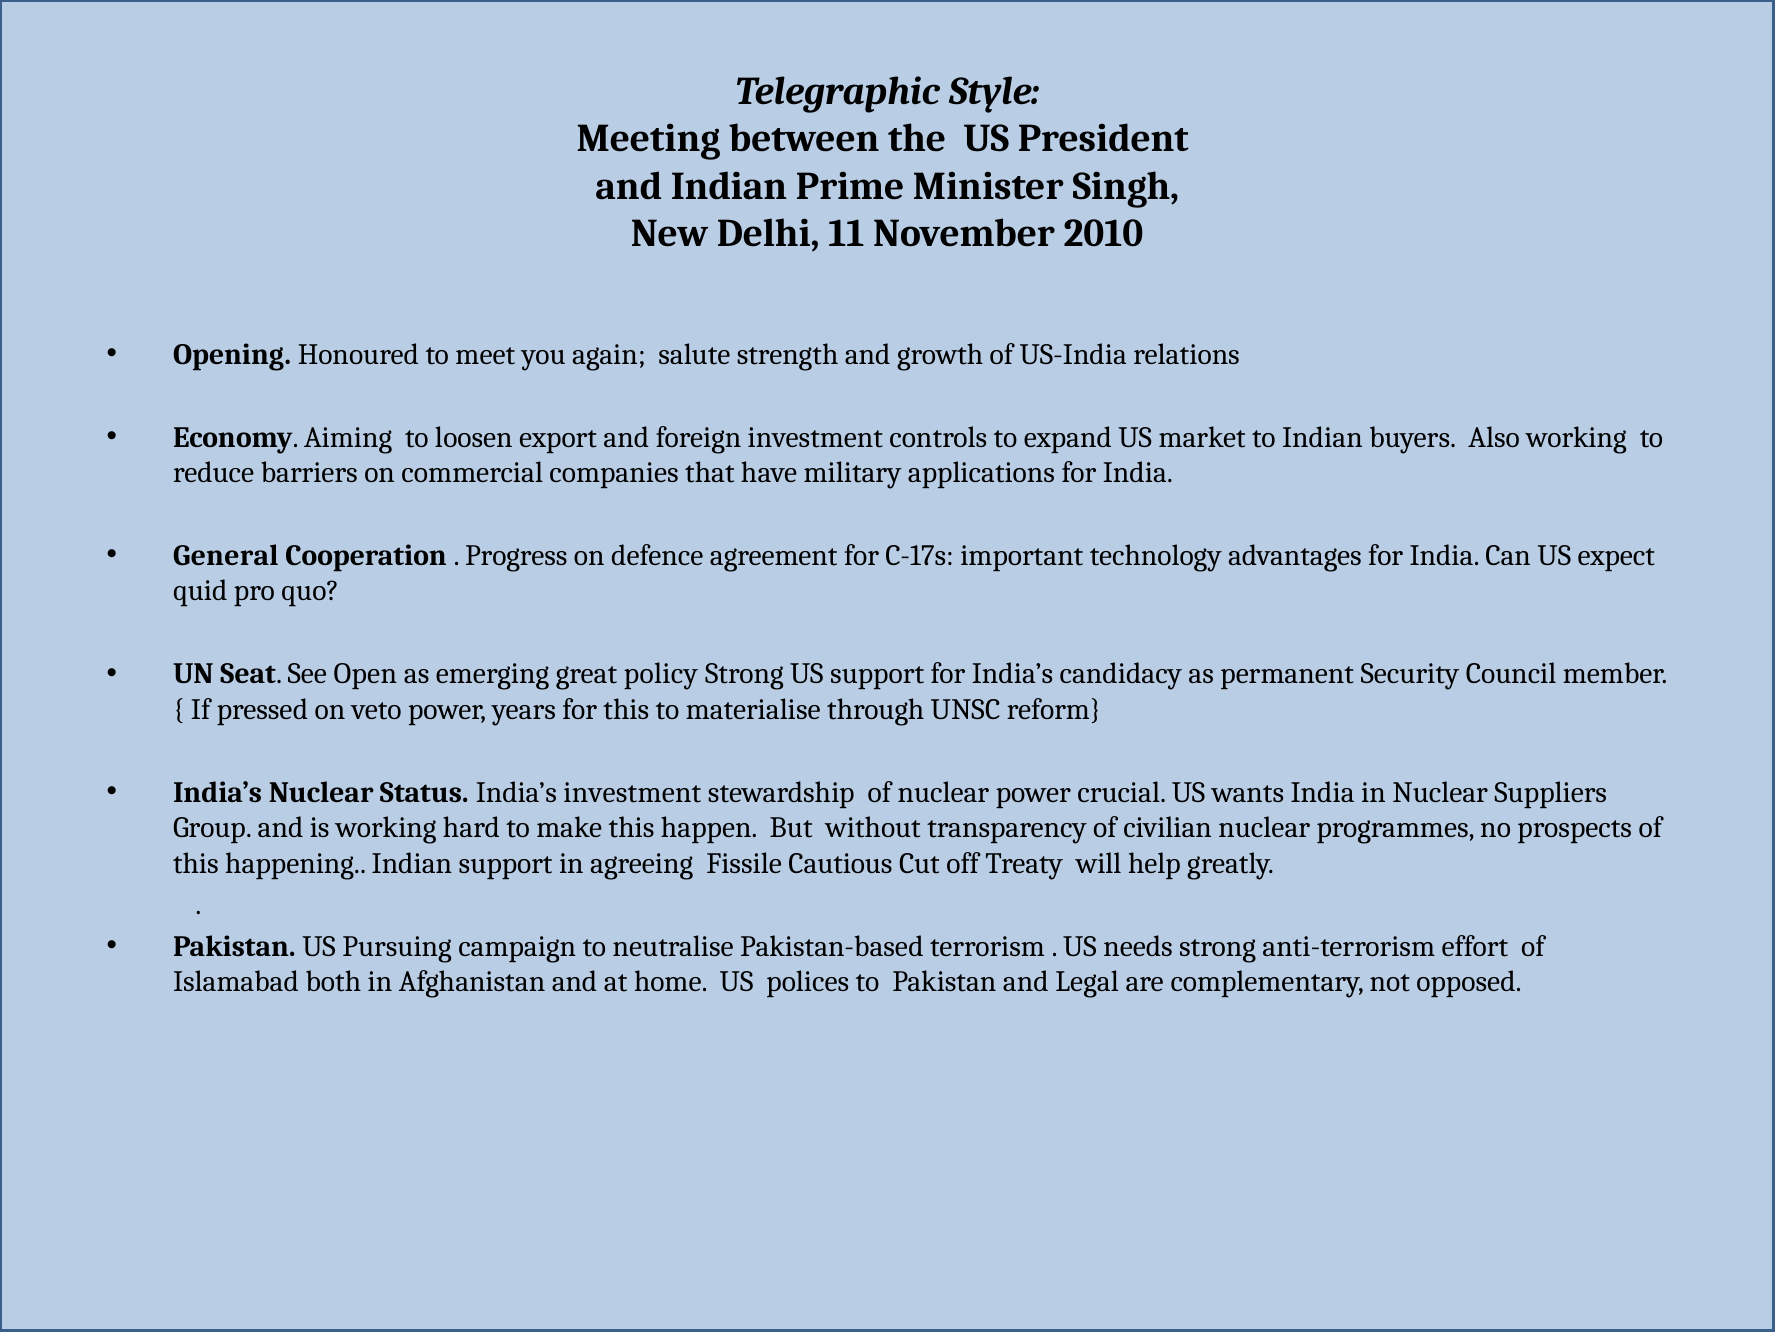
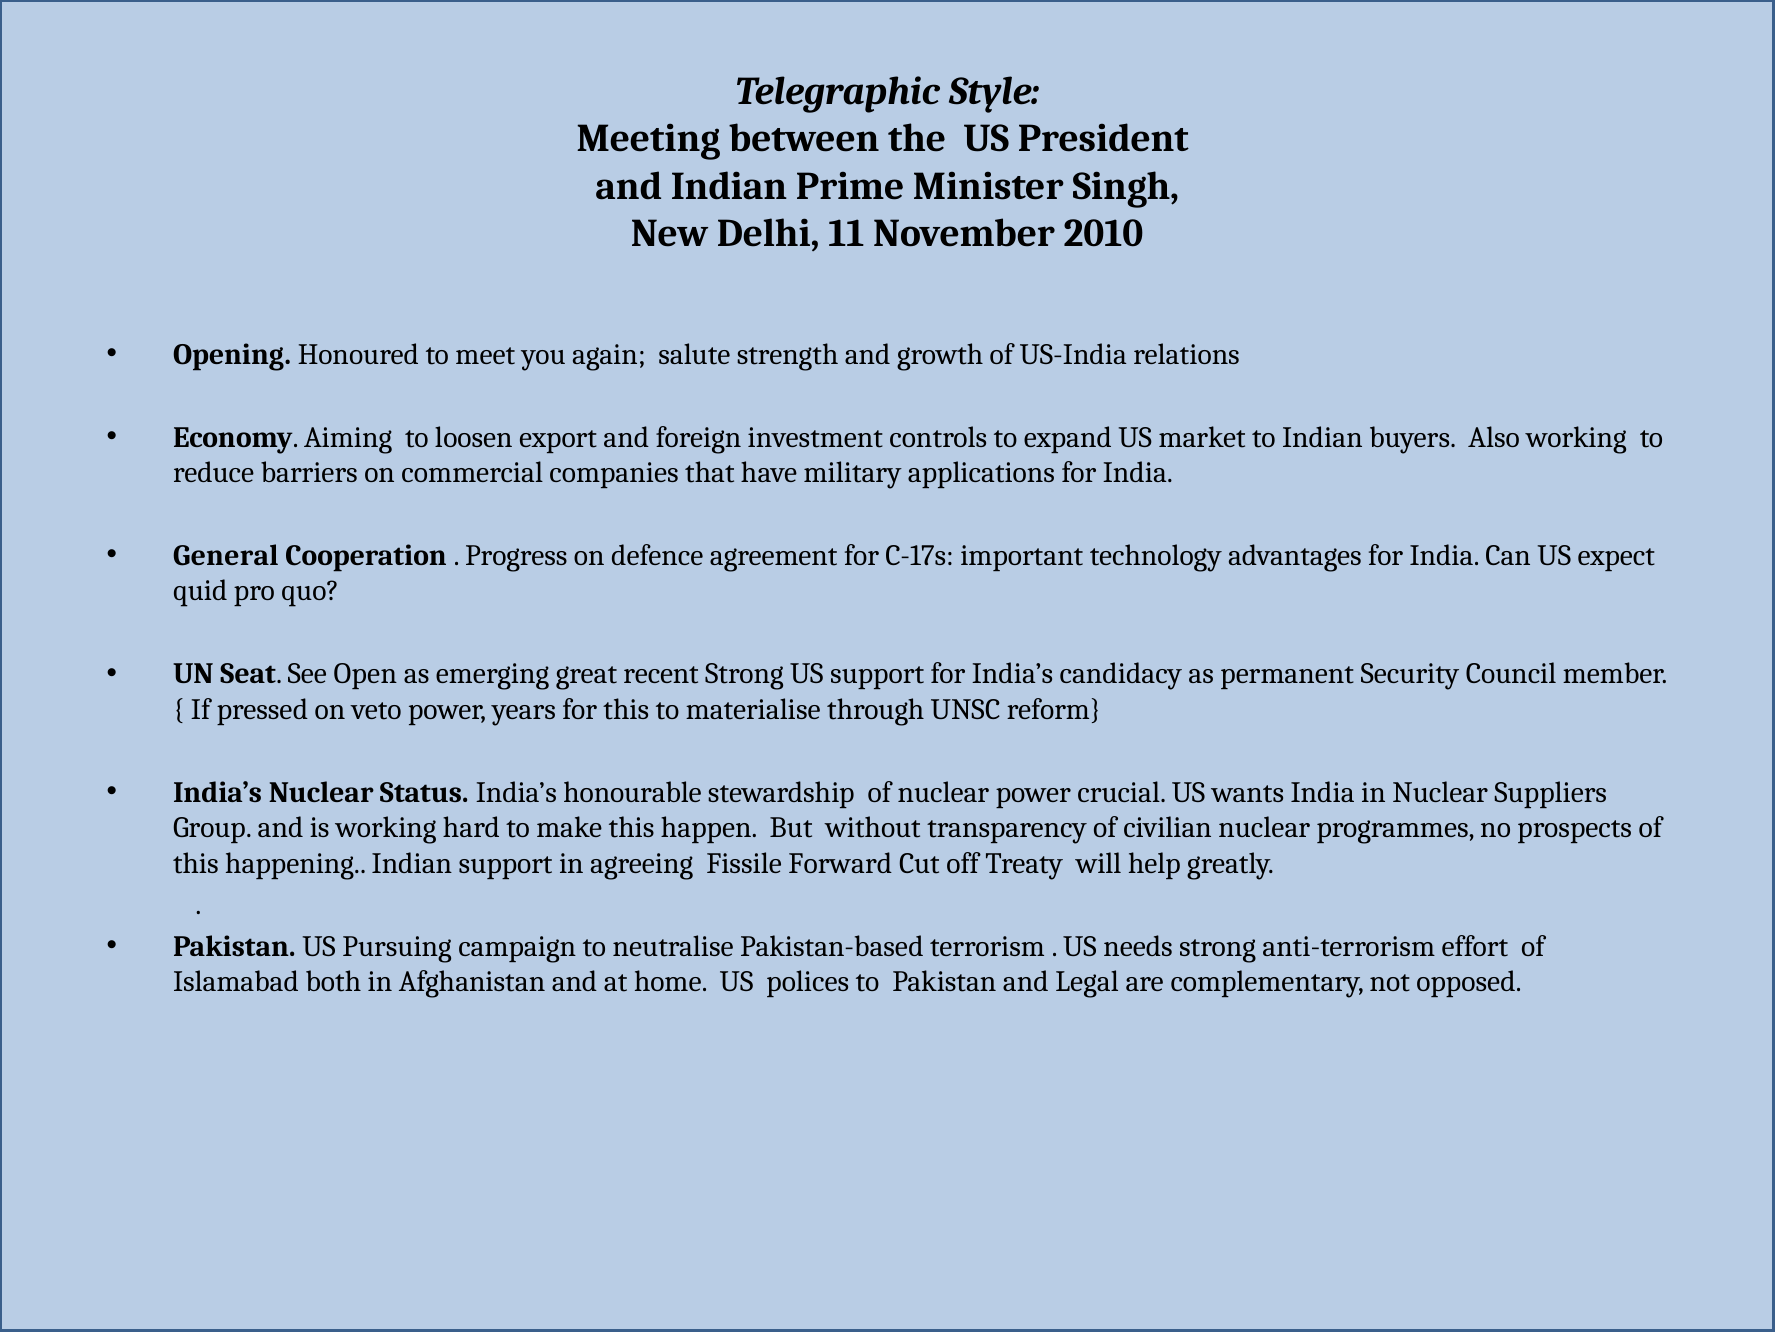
policy: policy -> recent
India’s investment: investment -> honourable
Cautious: Cautious -> Forward
